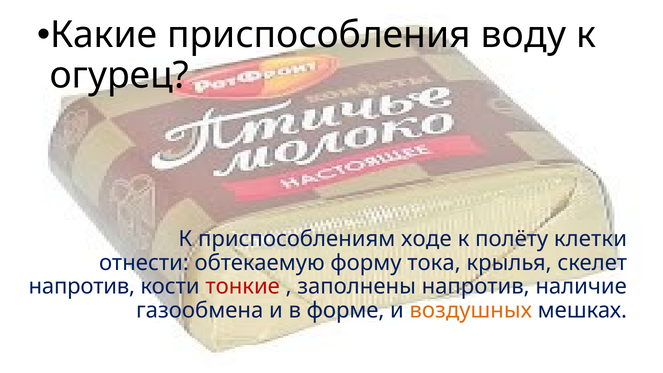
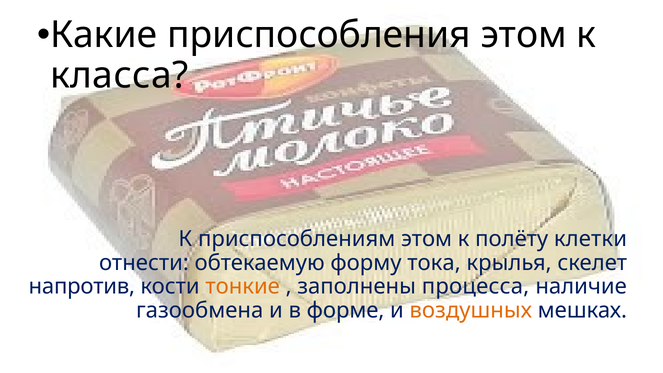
приспособления воду: воду -> этом
огурец: огурец -> класса
приспособлениям ходе: ходе -> этом
тонкие colour: red -> orange
заполнены напротив: напротив -> процесса
